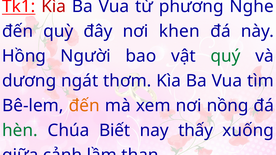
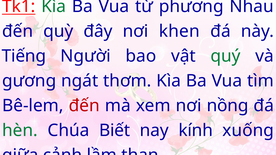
Kìa at (54, 6) colour: red -> green
Nghe: Nghe -> Nhau
Hồng: Hồng -> Tiếng
dương: dương -> gương
đến at (84, 106) colour: orange -> red
thấy: thấy -> kính
